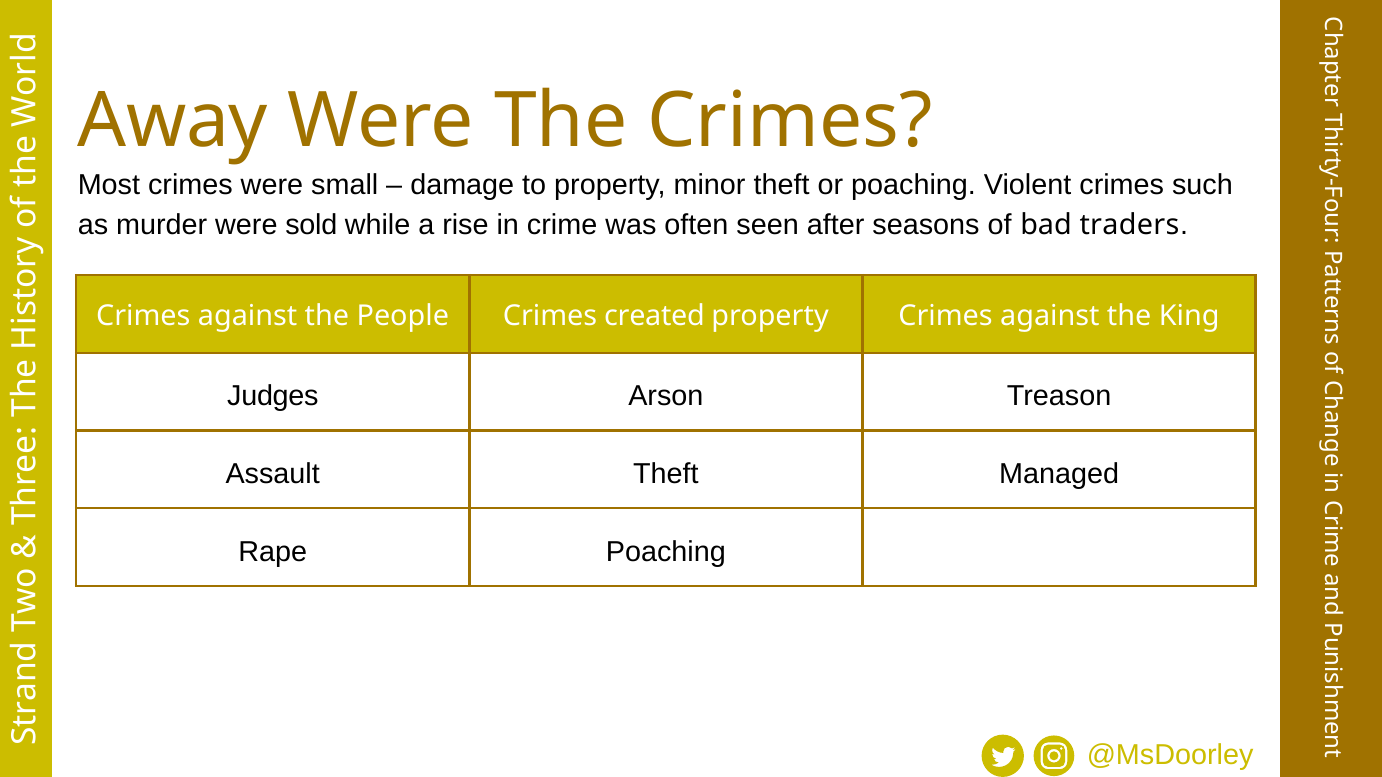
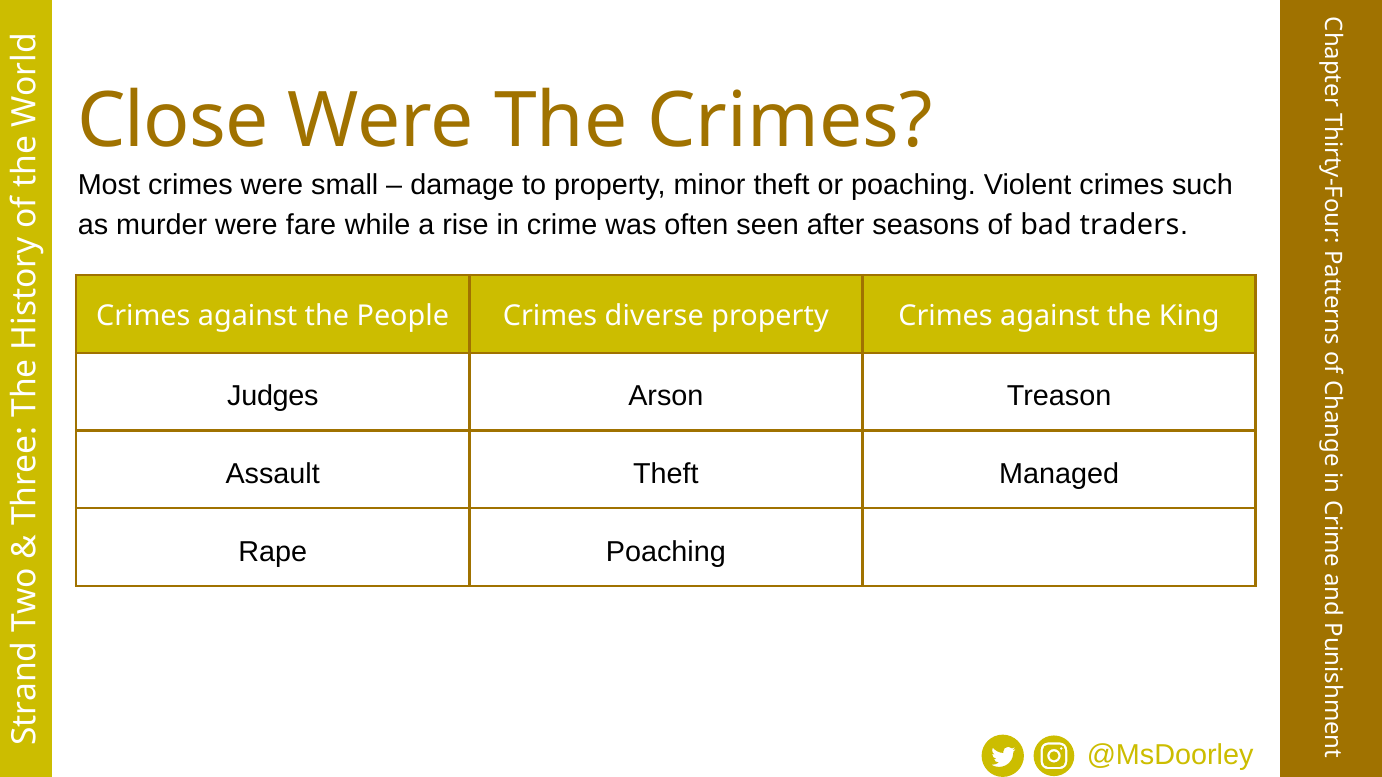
Away: Away -> Close
sold: sold -> fare
created: created -> diverse
